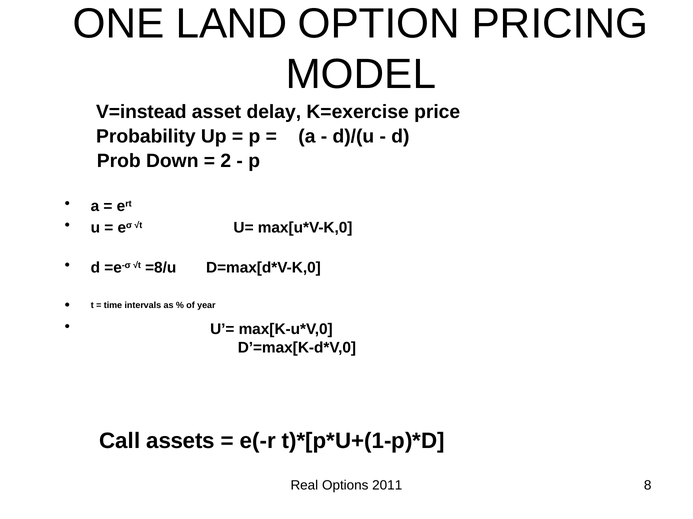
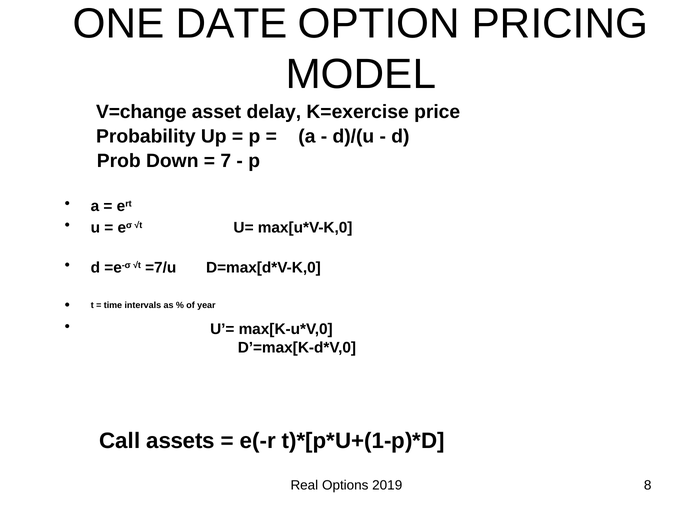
LAND: LAND -> DATE
V=instead: V=instead -> V=change
2: 2 -> 7
=8/u: =8/u -> =7/u
2011: 2011 -> 2019
